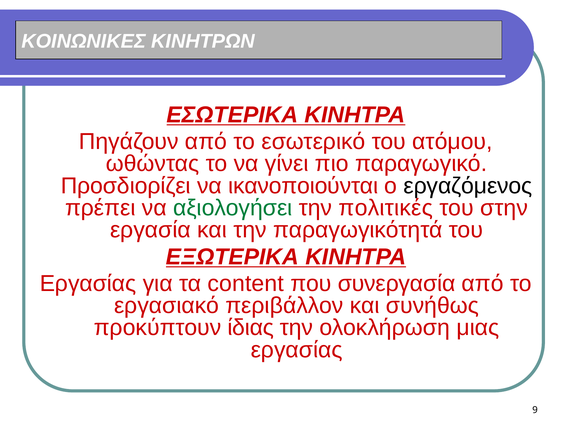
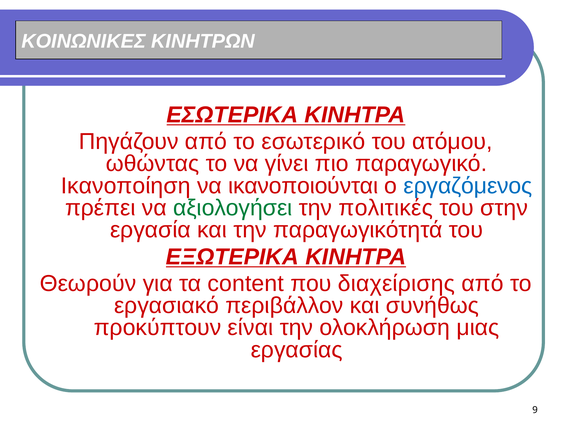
Προσδιορίζει: Προσδιορίζει -> Ικανοποίηση
εργαζόμενος colour: black -> blue
Εργασίας at (88, 283): Εργασίας -> Θεωρούν
συνεργασία: συνεργασία -> διαχείρισης
ίδιας: ίδιας -> είναι
